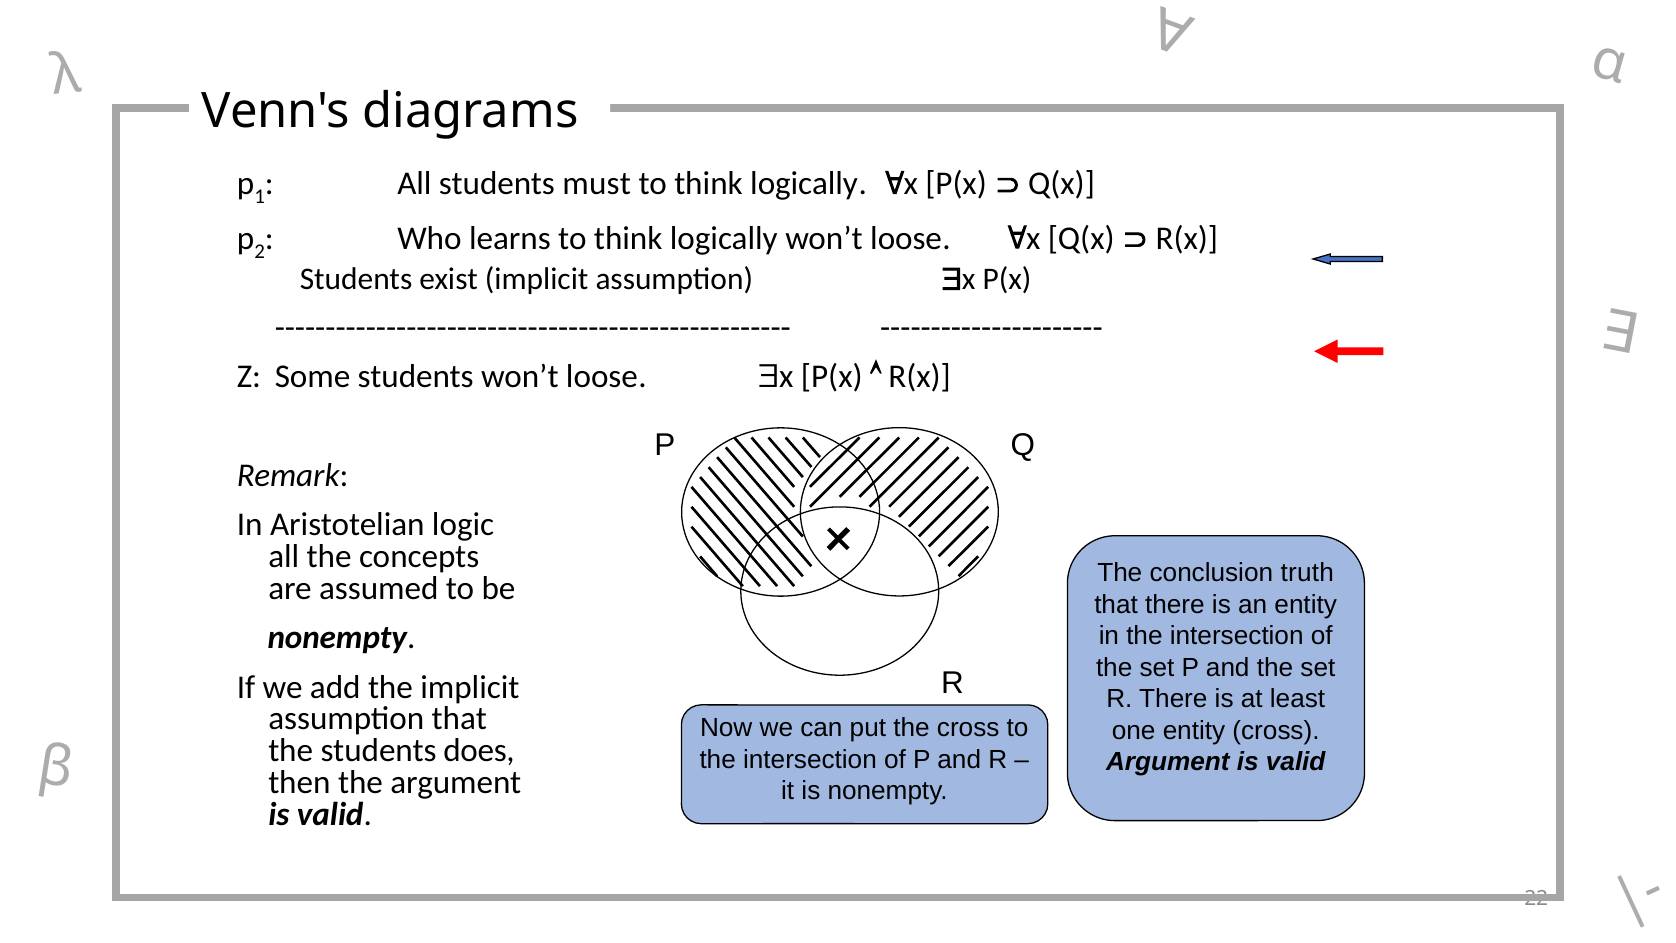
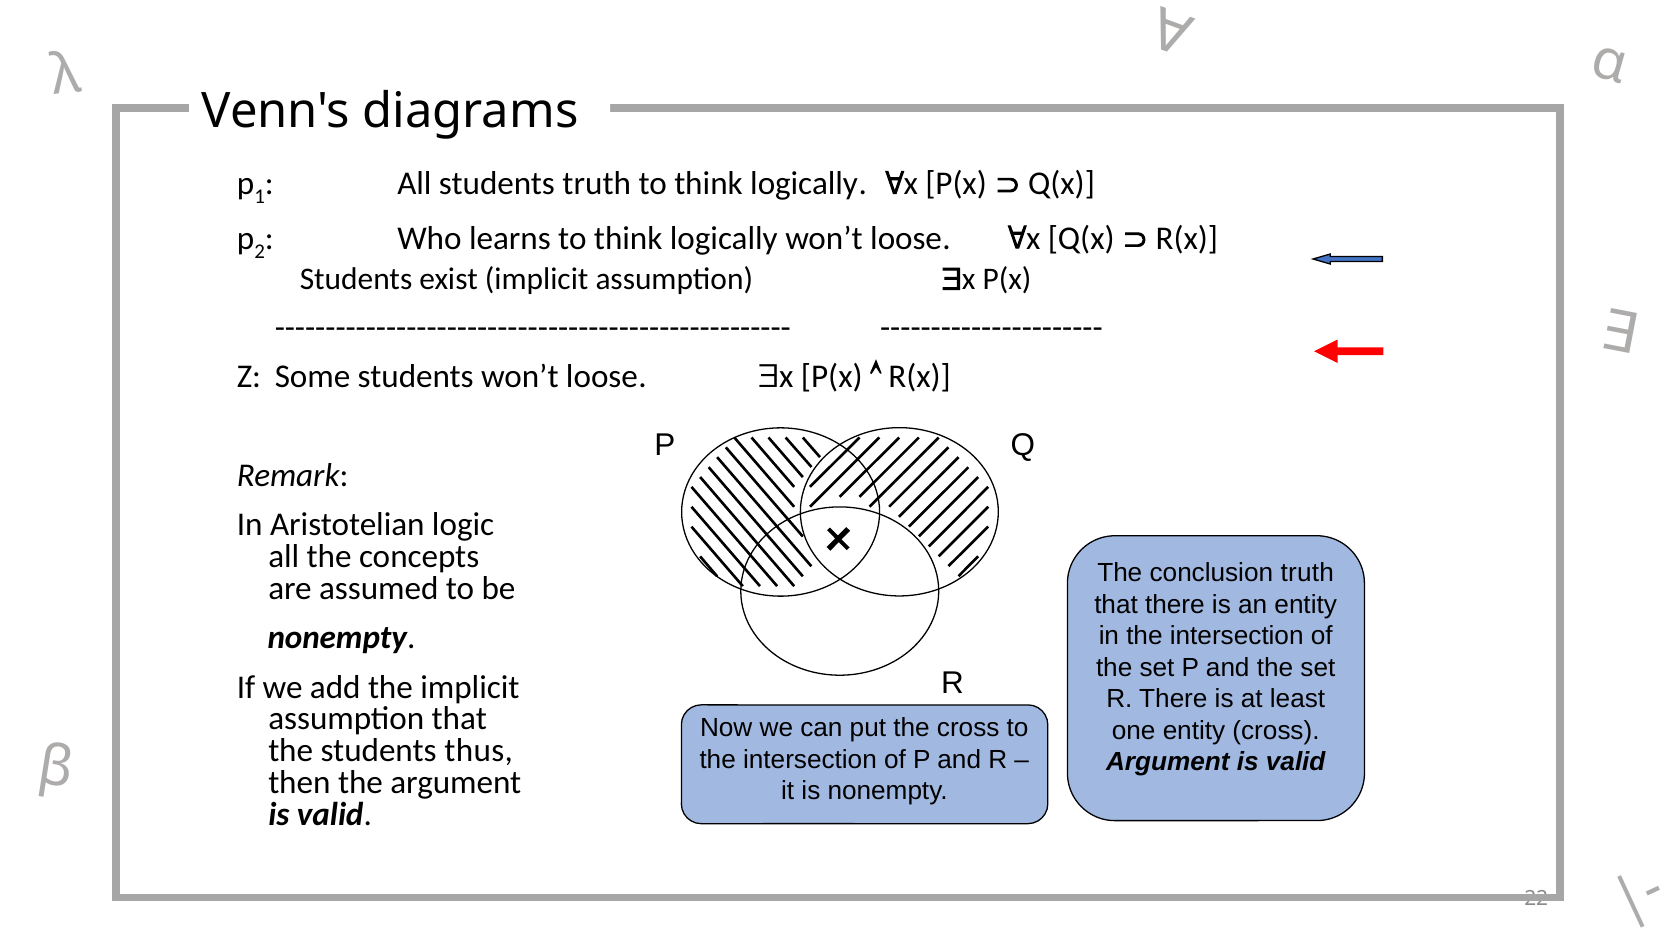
students must: must -> truth
does: does -> thus
